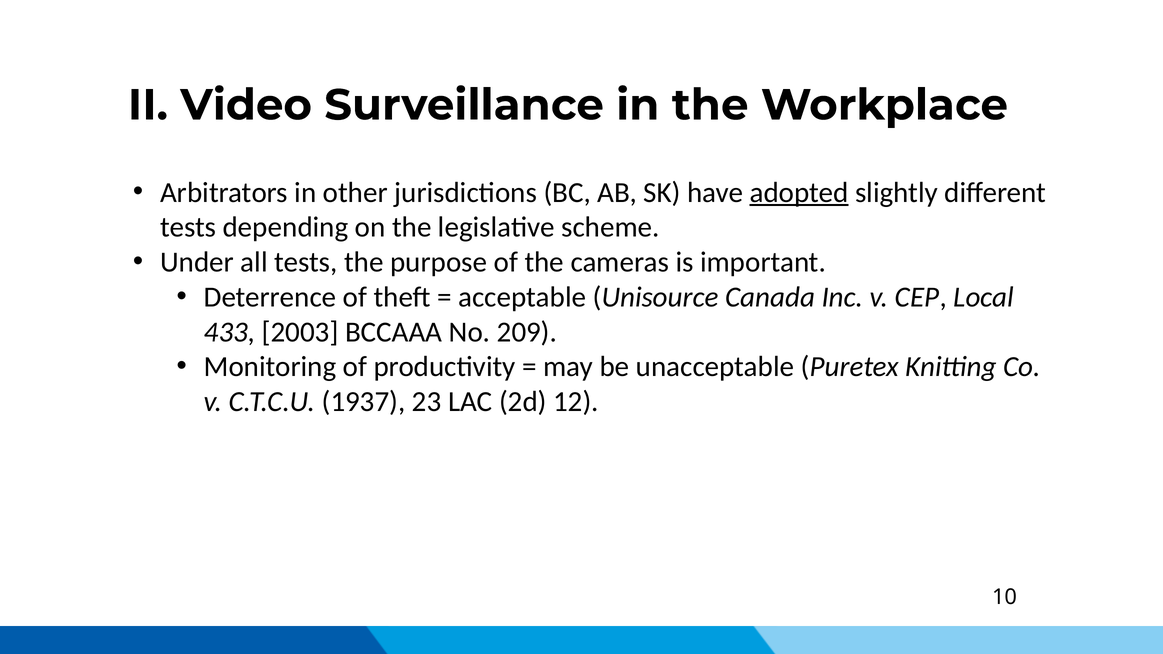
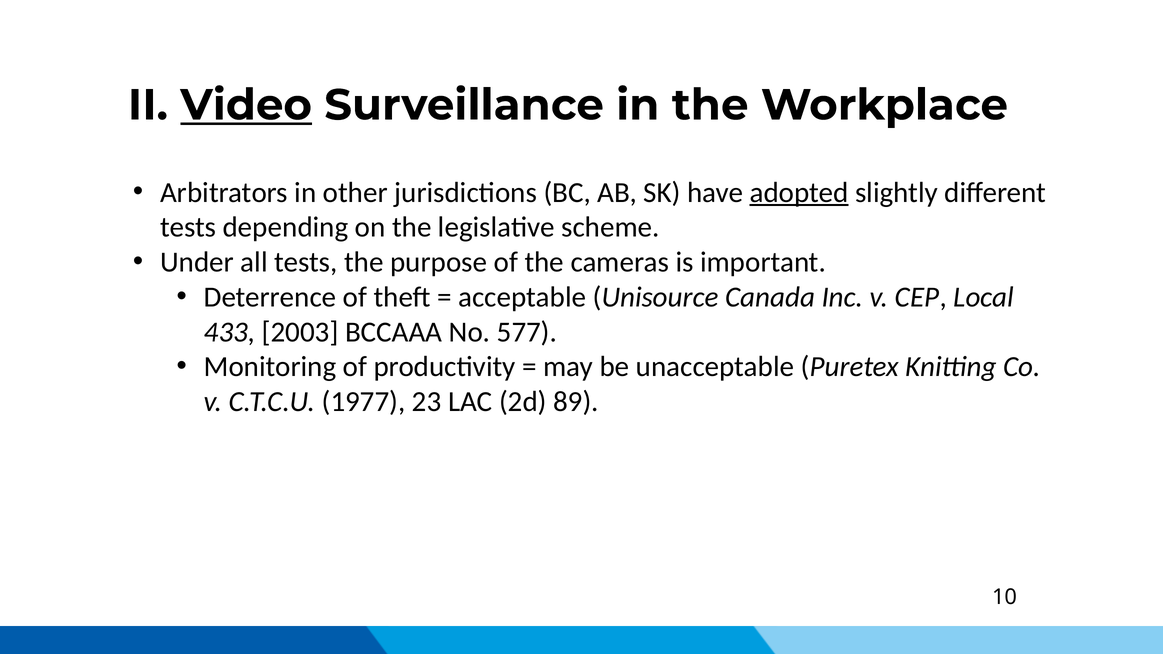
Video underline: none -> present
209: 209 -> 577
1937: 1937 -> 1977
12: 12 -> 89
